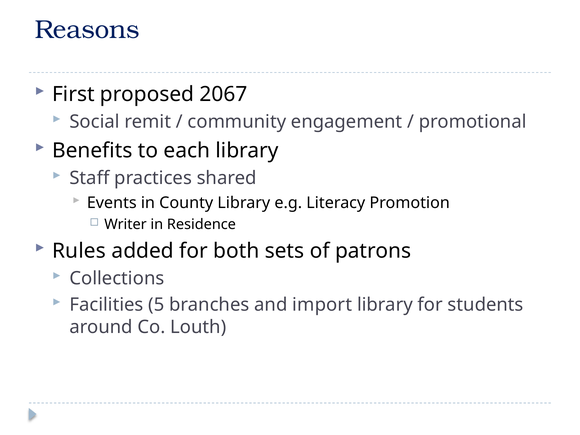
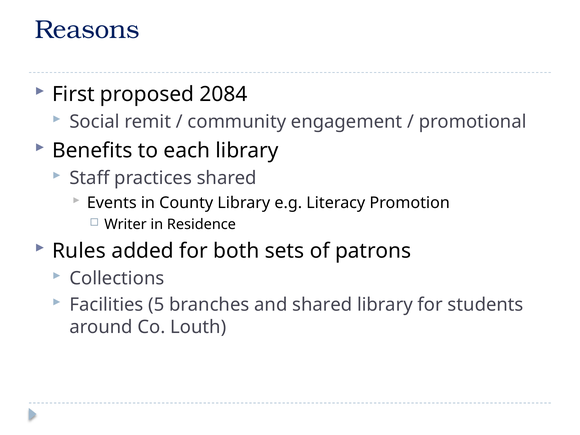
2067: 2067 -> 2084
and import: import -> shared
